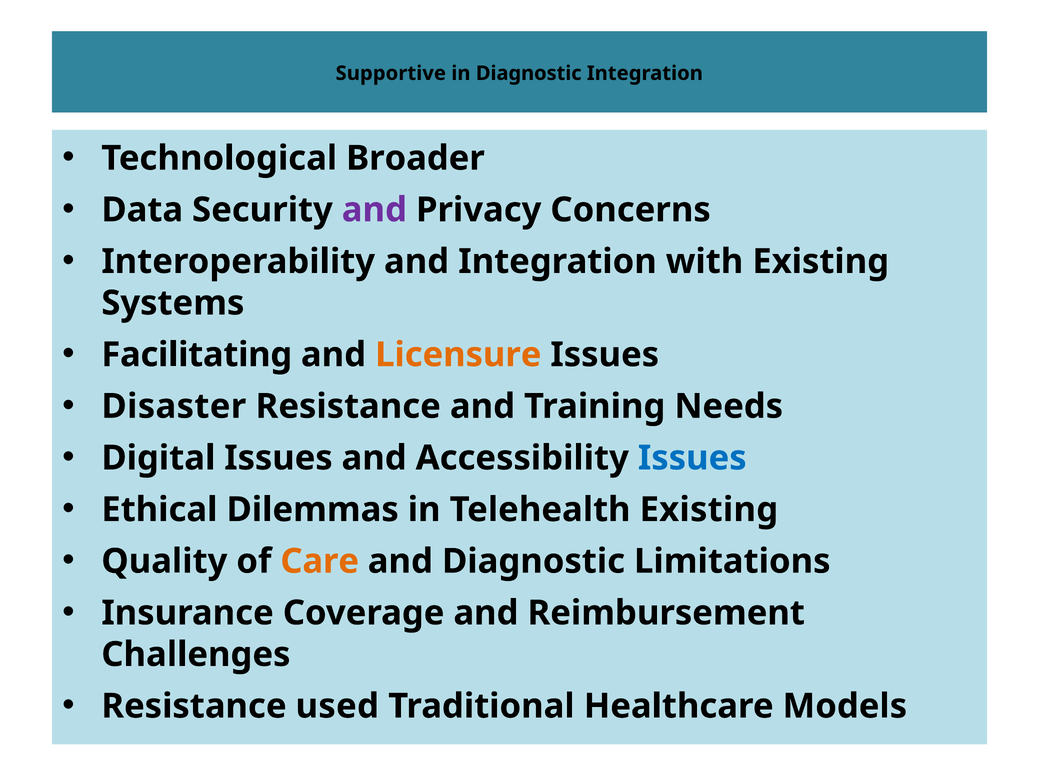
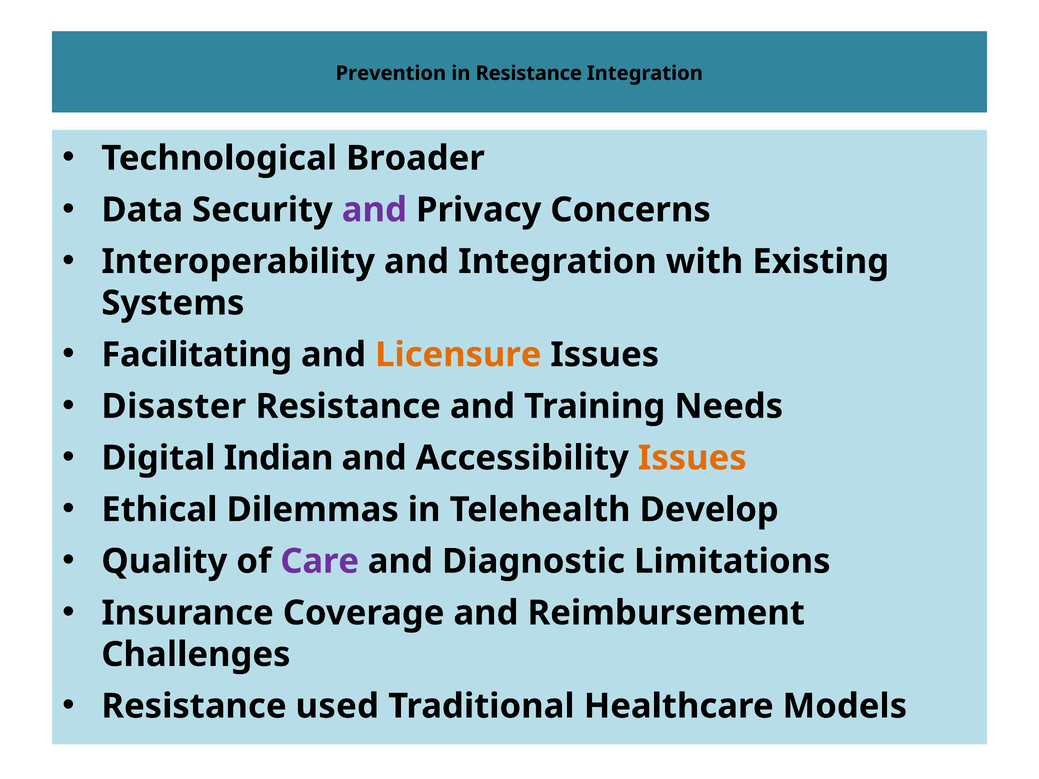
Supportive: Supportive -> Prevention
in Diagnostic: Diagnostic -> Resistance
Digital Issues: Issues -> Indian
Issues at (692, 458) colour: blue -> orange
Telehealth Existing: Existing -> Develop
Care colour: orange -> purple
